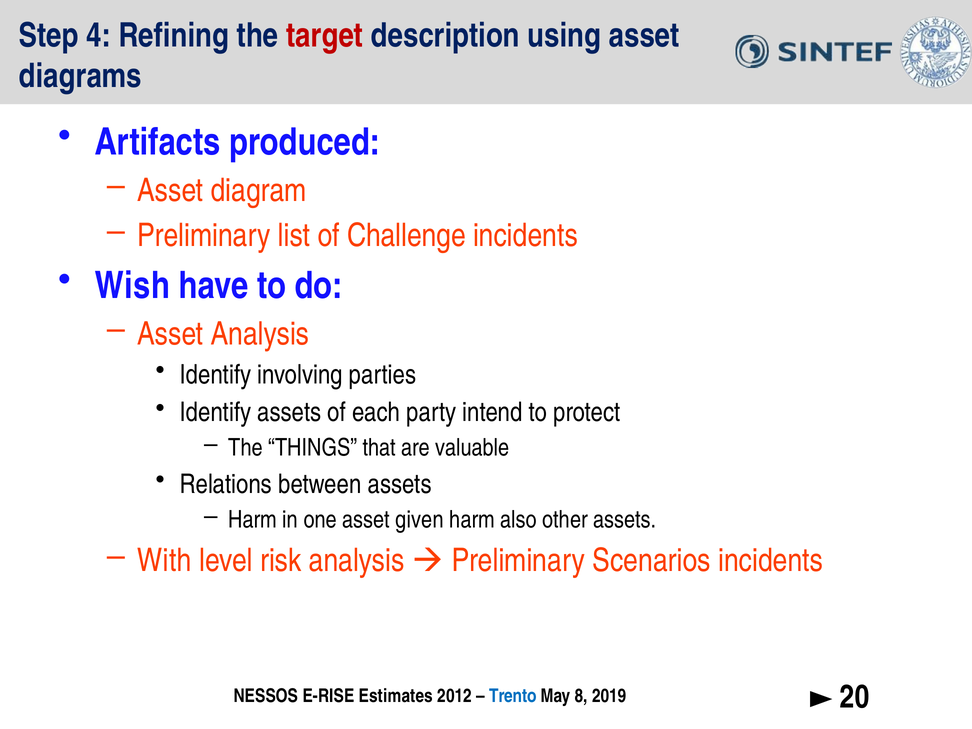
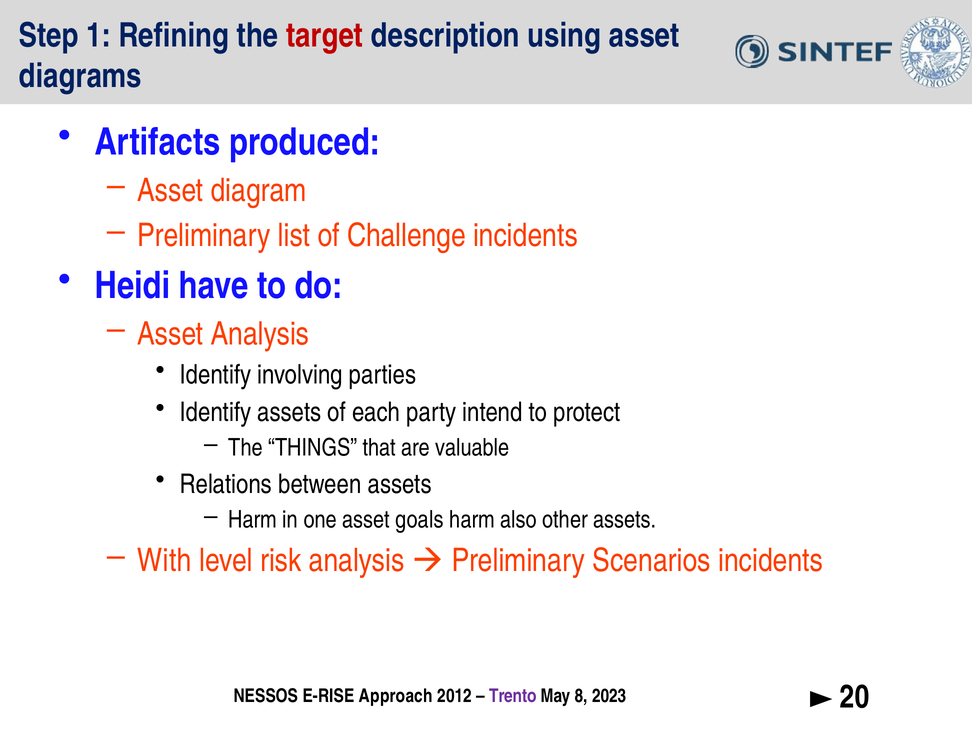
4: 4 -> 1
Wish: Wish -> Heidi
given: given -> goals
Estimates: Estimates -> Approach
Trento colour: blue -> purple
2019: 2019 -> 2023
